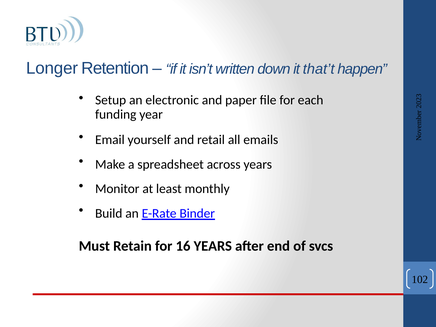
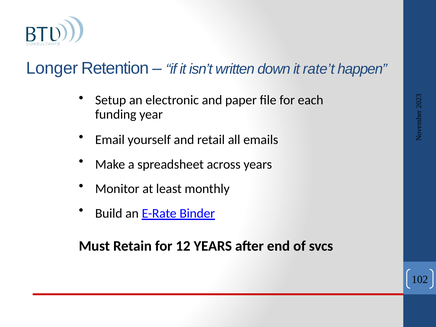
that’t: that’t -> rate’t
16: 16 -> 12
